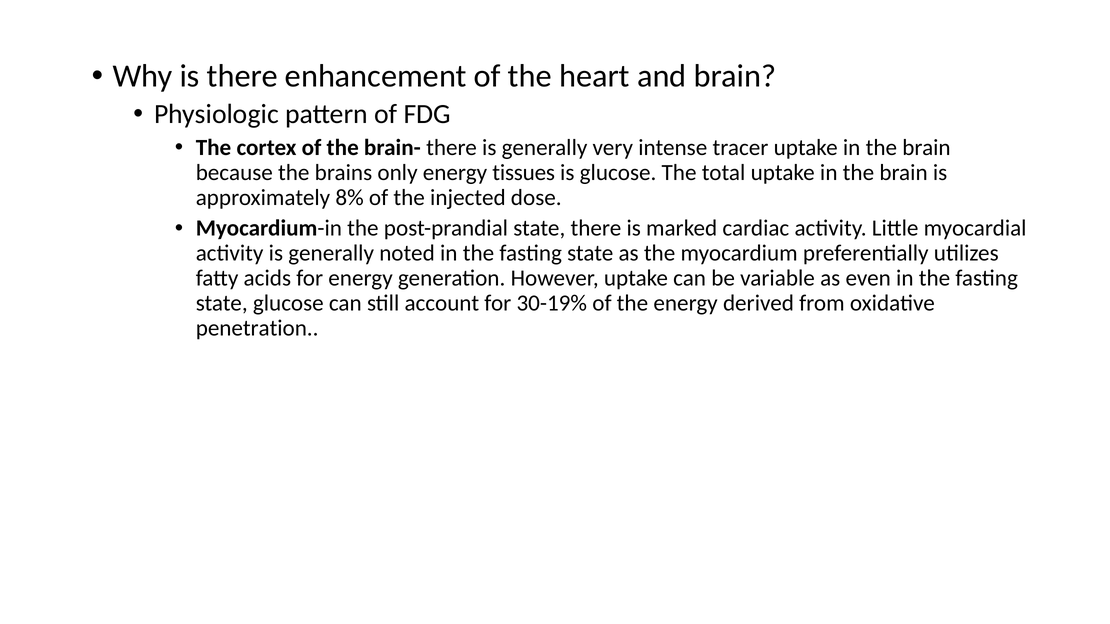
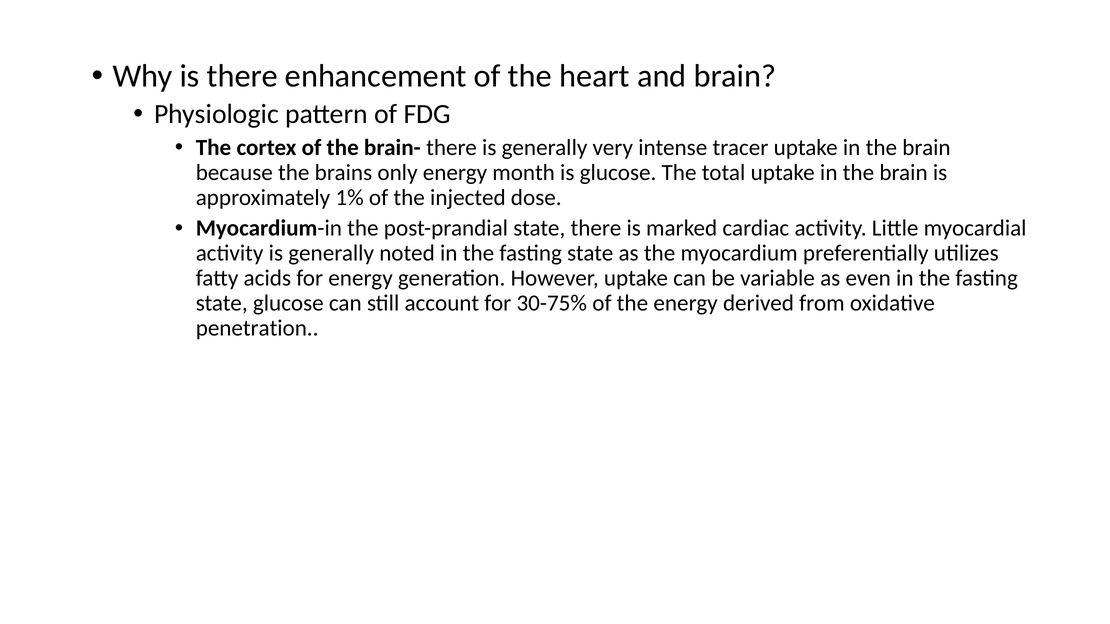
tissues: tissues -> month
8%: 8% -> 1%
30-19%: 30-19% -> 30-75%
